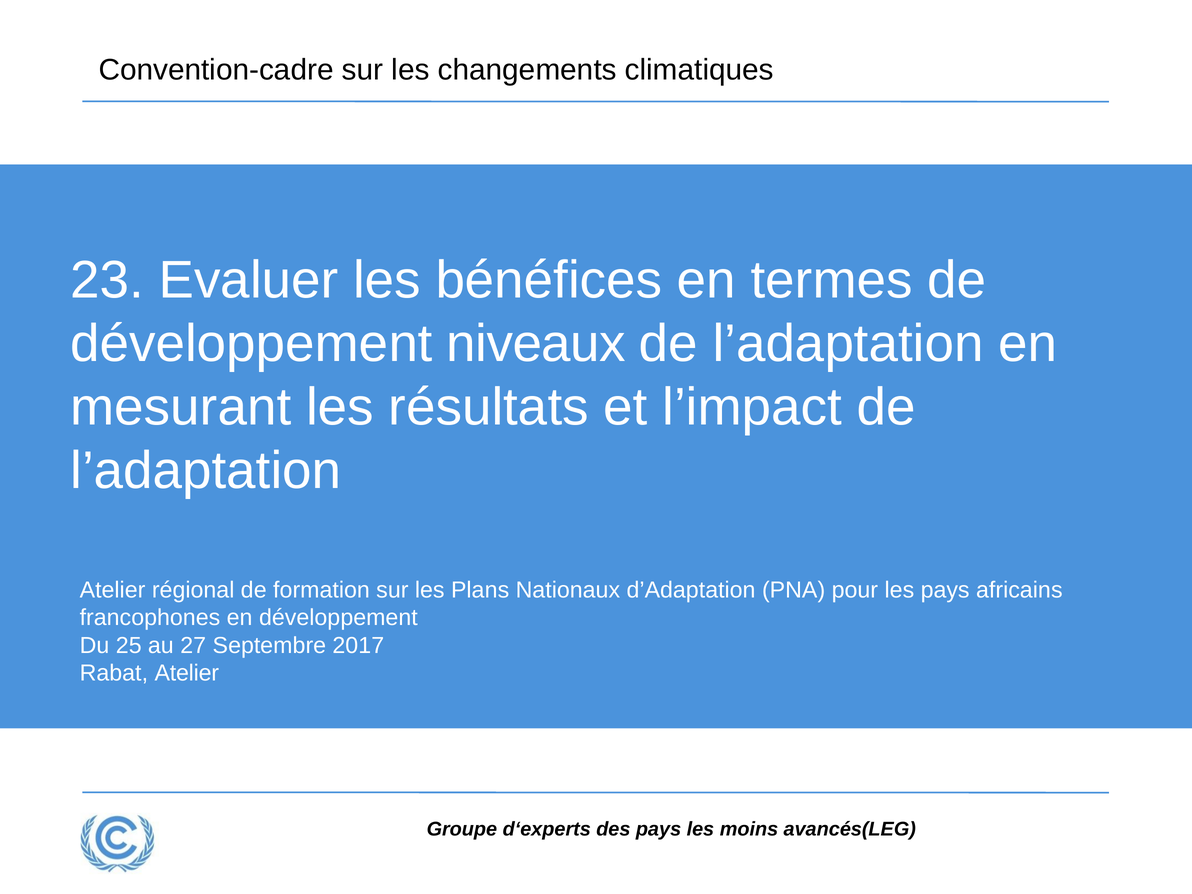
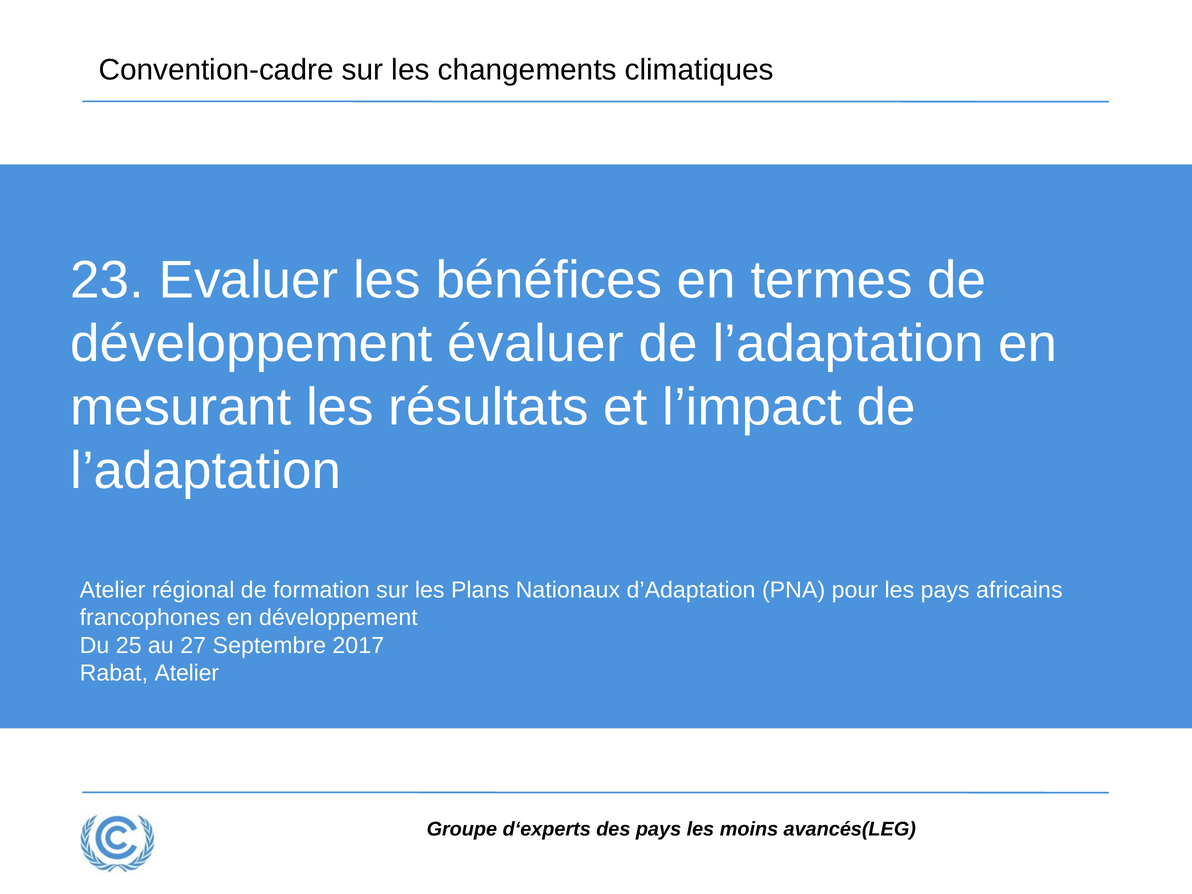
niveaux: niveaux -> évaluer
